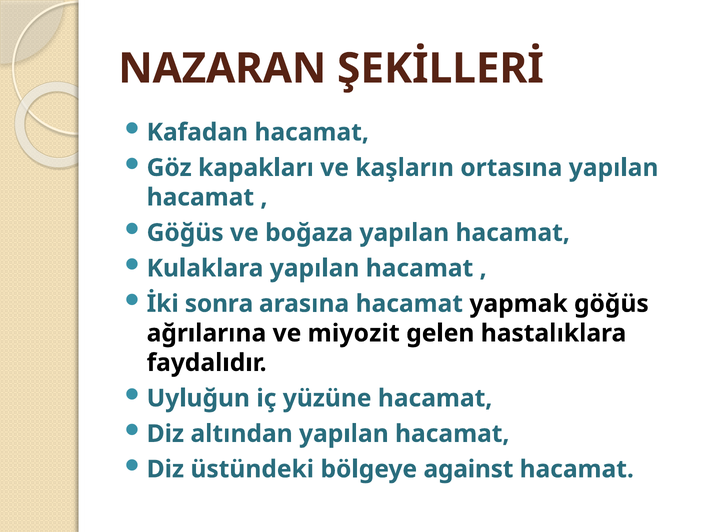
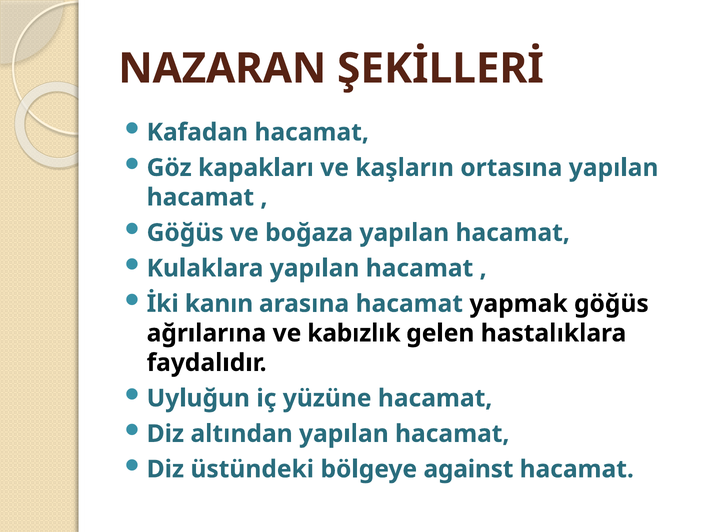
sonra: sonra -> kanın
miyozit: miyozit -> kabızlık
